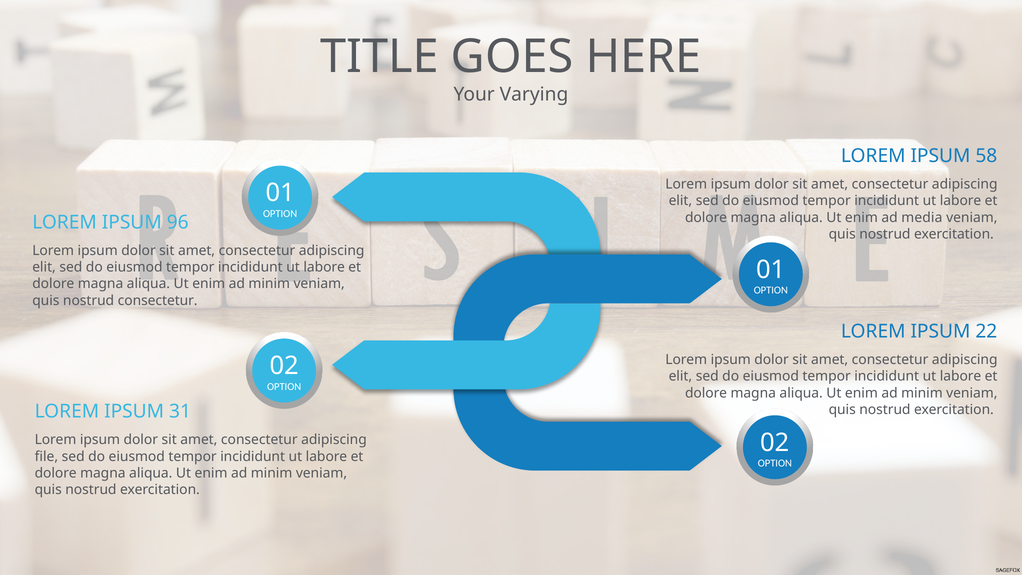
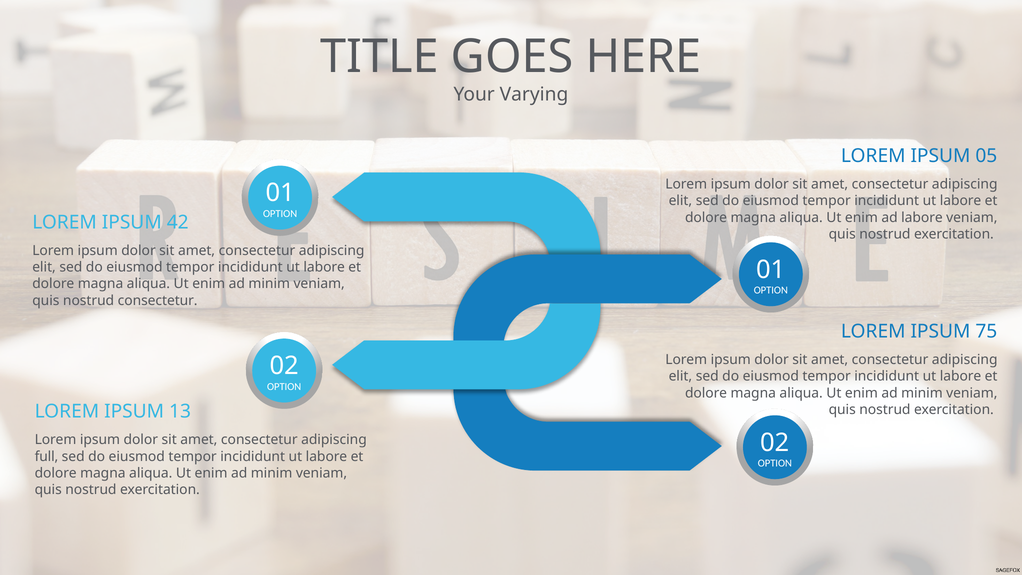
58: 58 -> 05
ad media: media -> labore
96: 96 -> 42
22: 22 -> 75
31: 31 -> 13
file: file -> full
